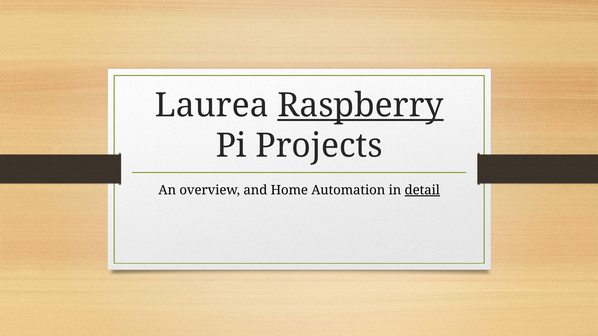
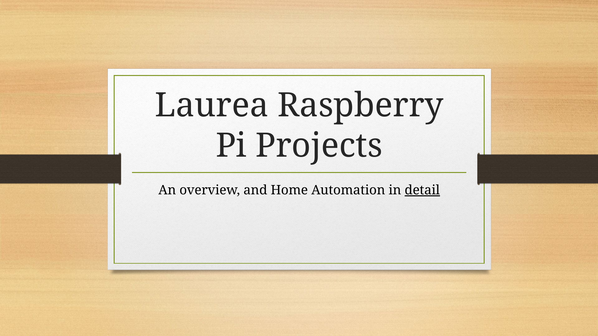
Raspberry underline: present -> none
